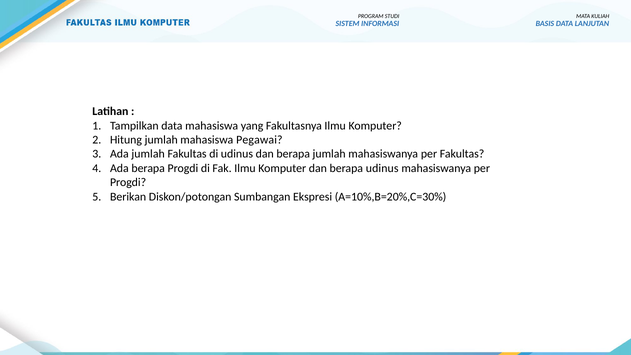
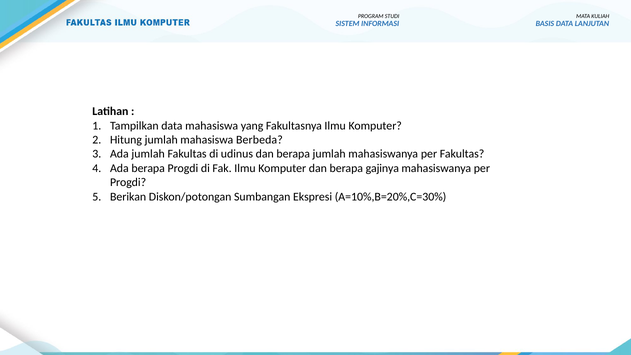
Pegawai: Pegawai -> Berbeda
berapa udinus: udinus -> gajinya
